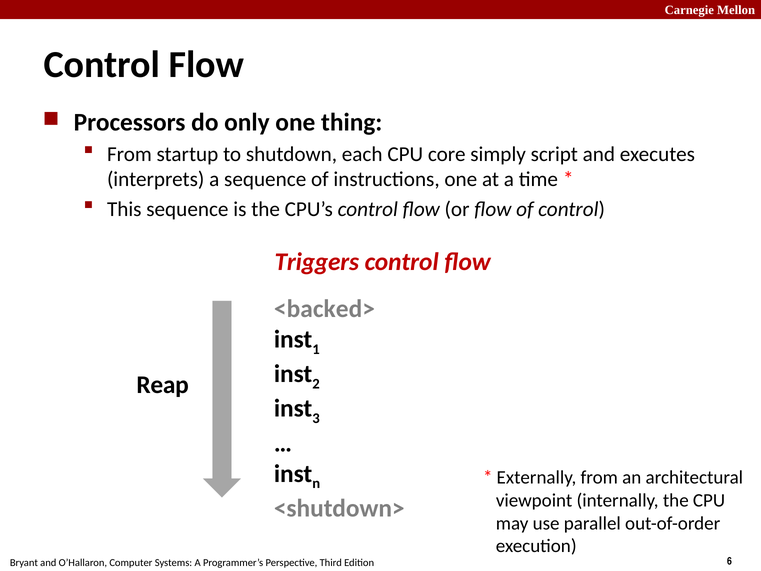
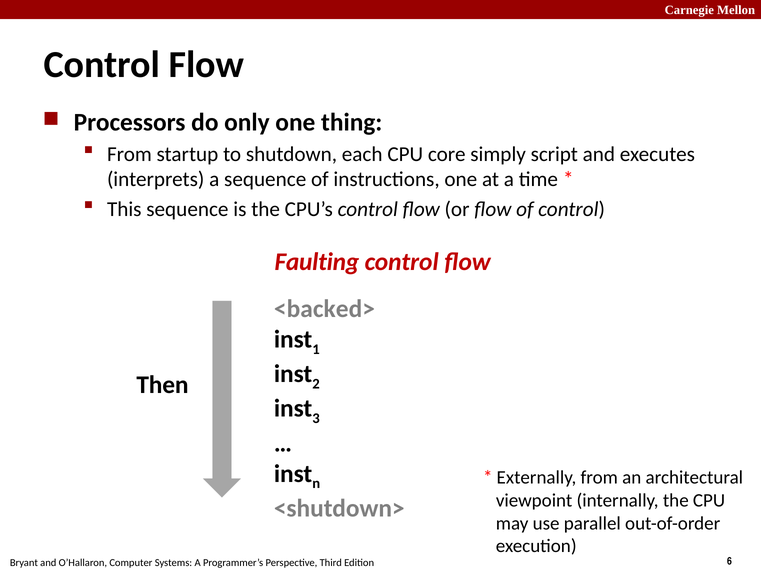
Triggers: Triggers -> Faulting
Reap: Reap -> Then
